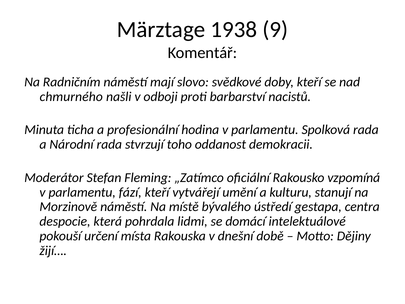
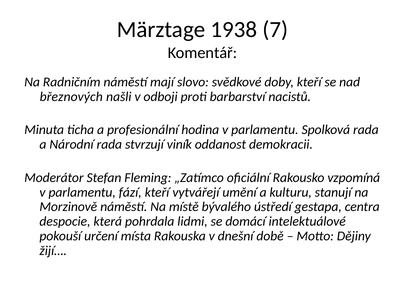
9: 9 -> 7
chmurného: chmurného -> březnových
toho: toho -> viník
